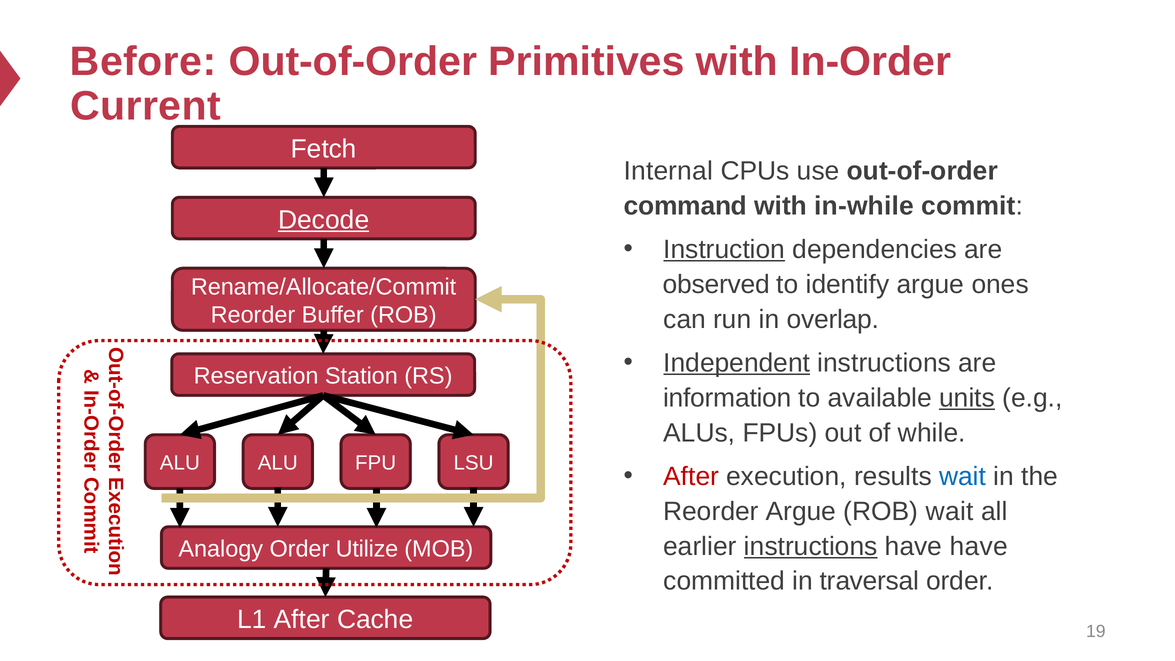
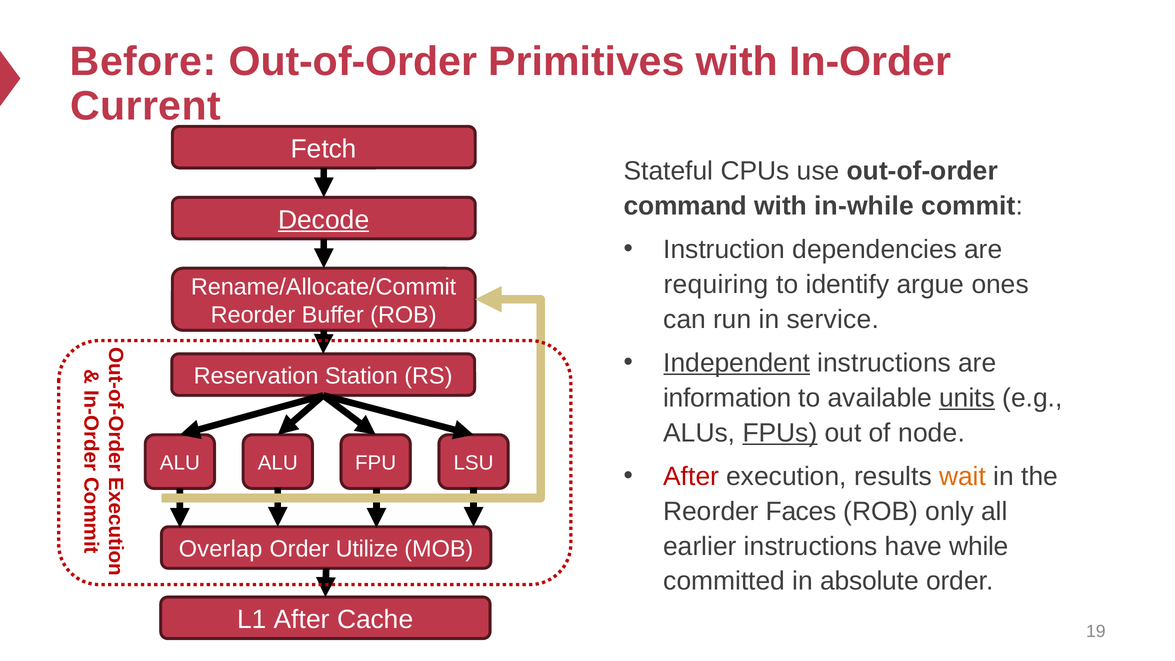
Internal: Internal -> Stateful
Instruction underline: present -> none
observed: observed -> requiring
overlap: overlap -> service
FPUs underline: none -> present
while: while -> node
wait at (963, 477) colour: blue -> orange
Reorder Argue: Argue -> Faces
ROB wait: wait -> only
instructions at (811, 546) underline: present -> none
have have: have -> while
Analogy: Analogy -> Overlap
traversal: traversal -> absolute
